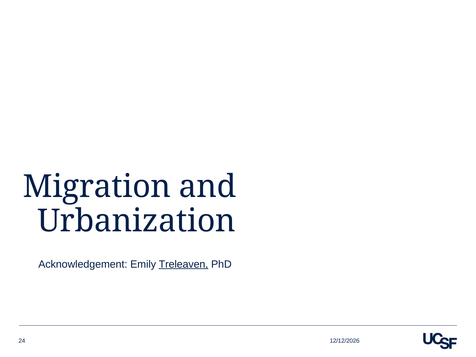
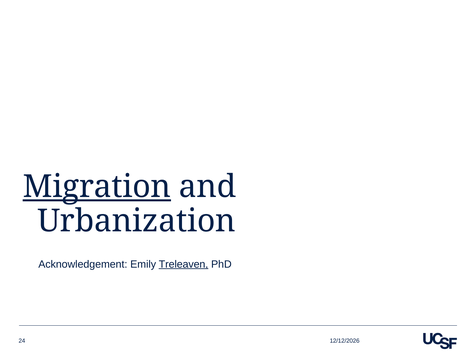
Migration underline: none -> present
